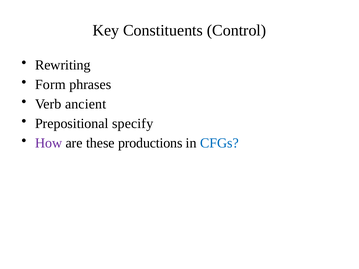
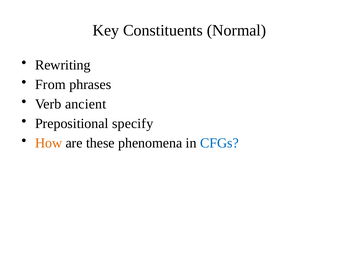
Control: Control -> Normal
Form: Form -> From
How colour: purple -> orange
productions: productions -> phenomena
